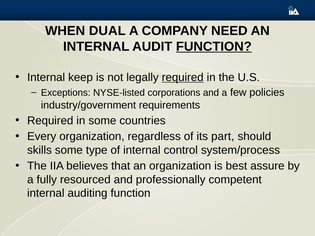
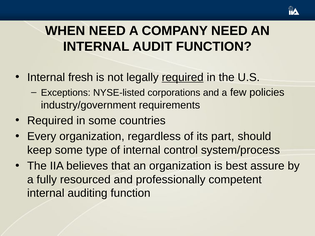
WHEN DUAL: DUAL -> NEED
FUNCTION at (214, 47) underline: present -> none
keep: keep -> fresh
skills: skills -> keep
